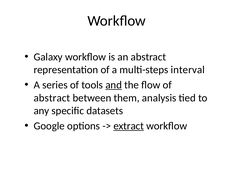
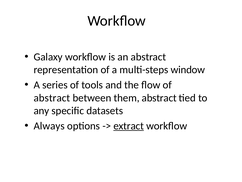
interval: interval -> window
and underline: present -> none
them analysis: analysis -> abstract
Google: Google -> Always
